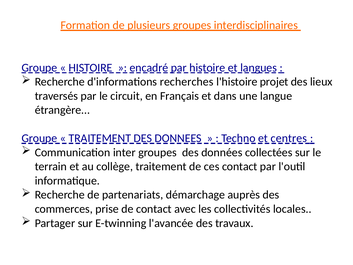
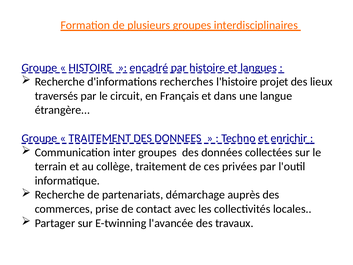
centres: centres -> enrichir
ces contact: contact -> privées
